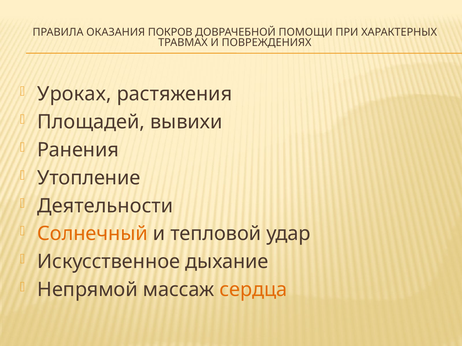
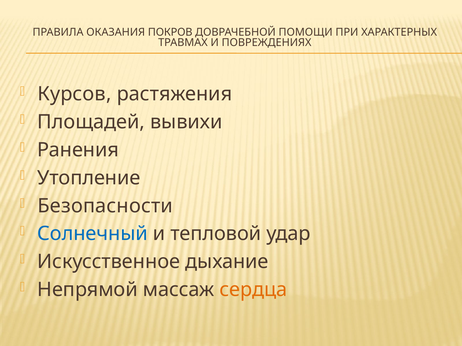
Уроках: Уроках -> Курсов
Деятельности: Деятельности -> Безопасности
Солнечный colour: orange -> blue
